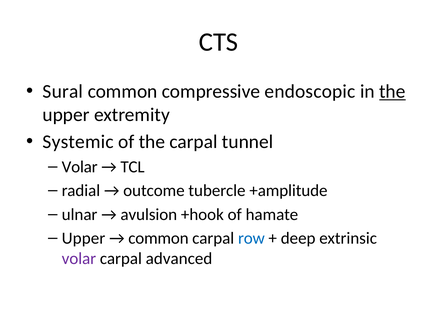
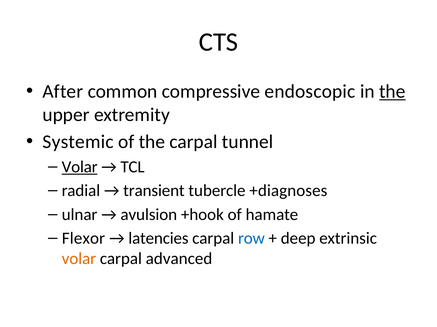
Sural: Sural -> After
Volar at (80, 167) underline: none -> present
outcome: outcome -> transient
+amplitude: +amplitude -> +diagnoses
Upper at (83, 239): Upper -> Flexor
common at (158, 239): common -> latencies
volar at (79, 259) colour: purple -> orange
